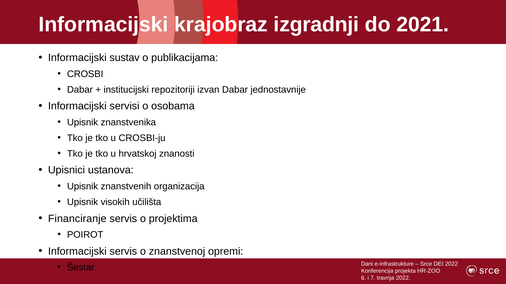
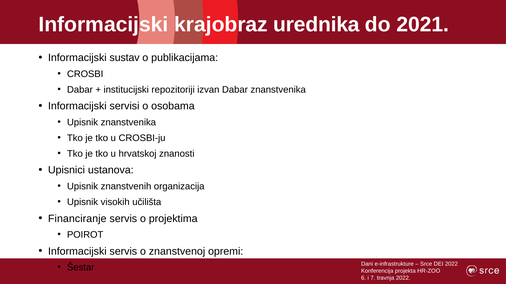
izgradnji: izgradnji -> urednika
Dabar jednostavnije: jednostavnije -> znanstvenika
